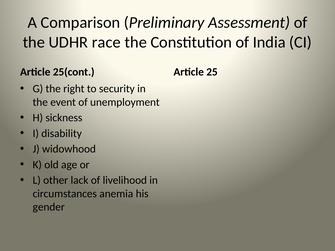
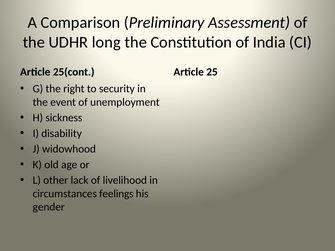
race: race -> long
anemia: anemia -> feelings
